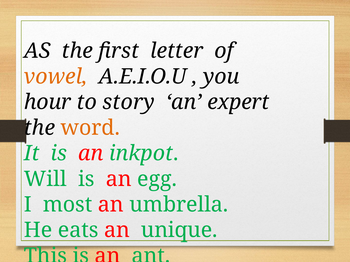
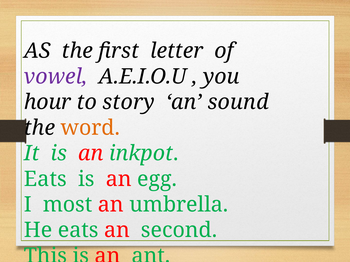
vowel colour: orange -> purple
expert: expert -> sound
Will at (45, 179): Will -> Eats
unique: unique -> second
